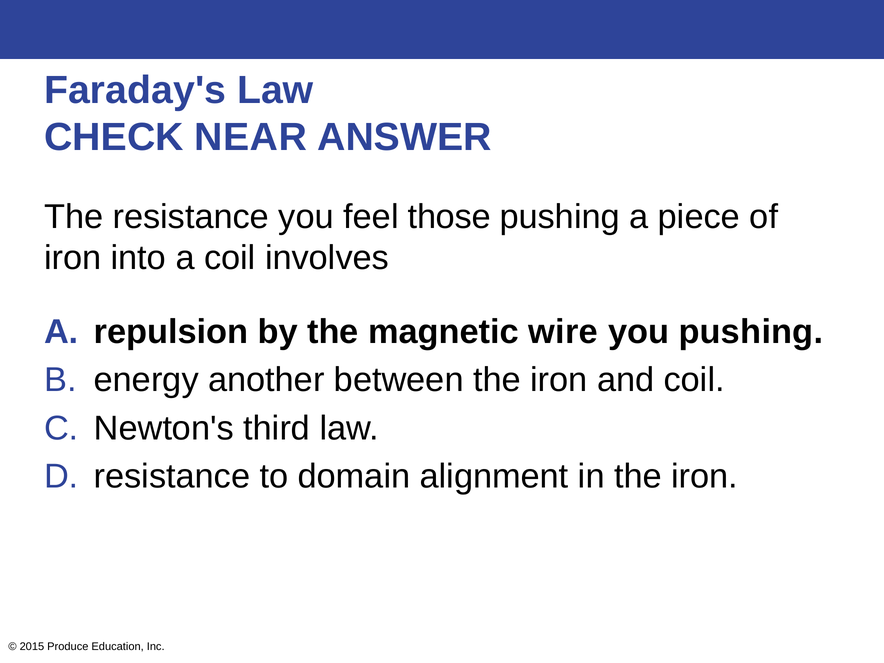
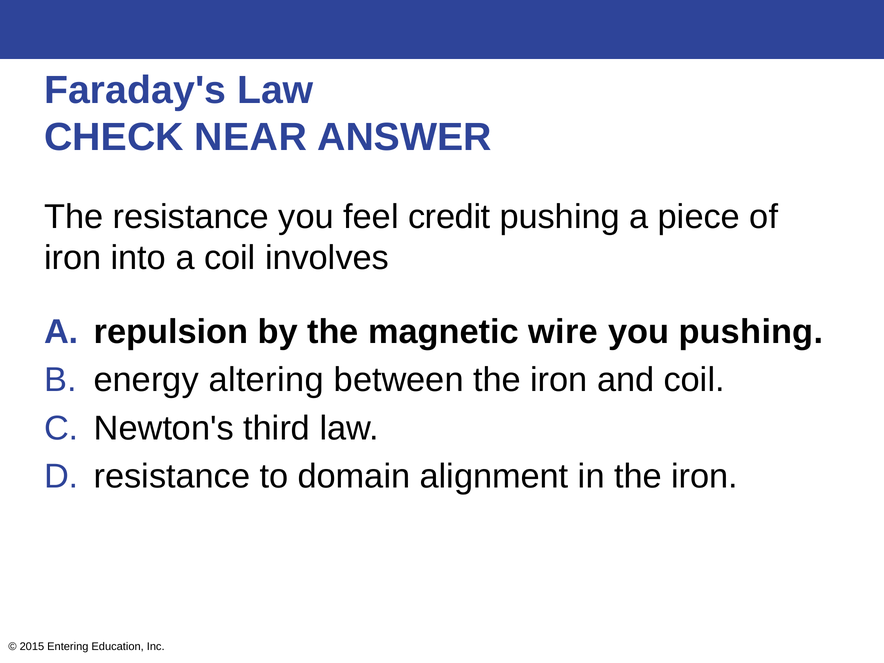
those: those -> credit
another: another -> altering
Produce: Produce -> Entering
